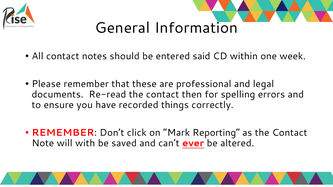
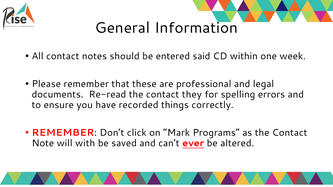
then: then -> they
Reporting: Reporting -> Programs
